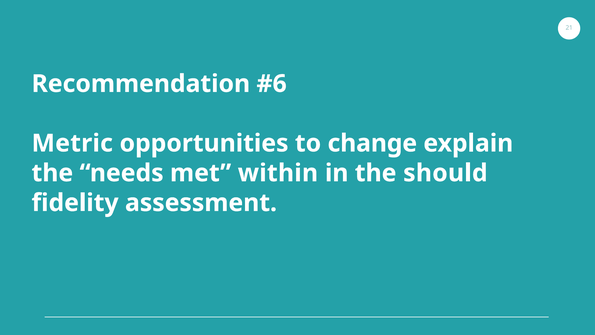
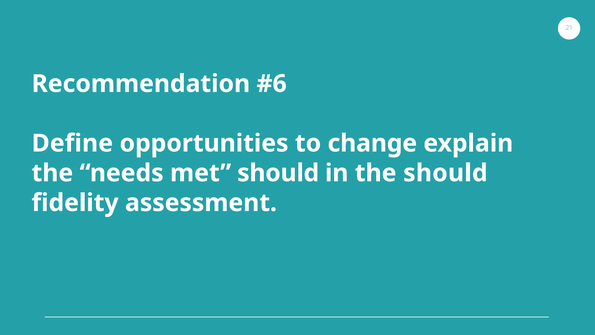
Metric: Metric -> Define
met within: within -> should
